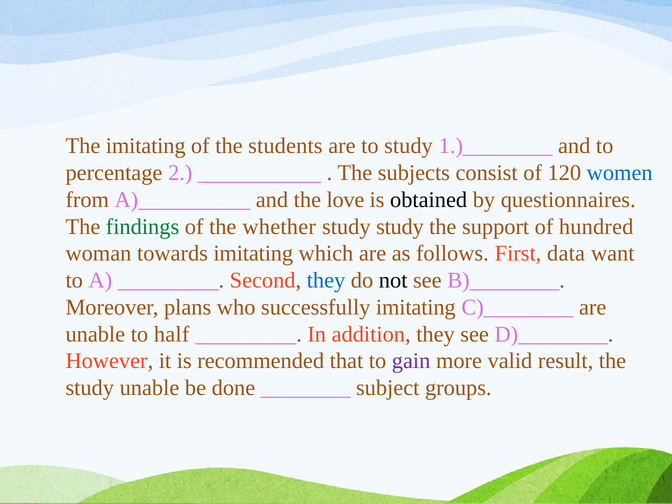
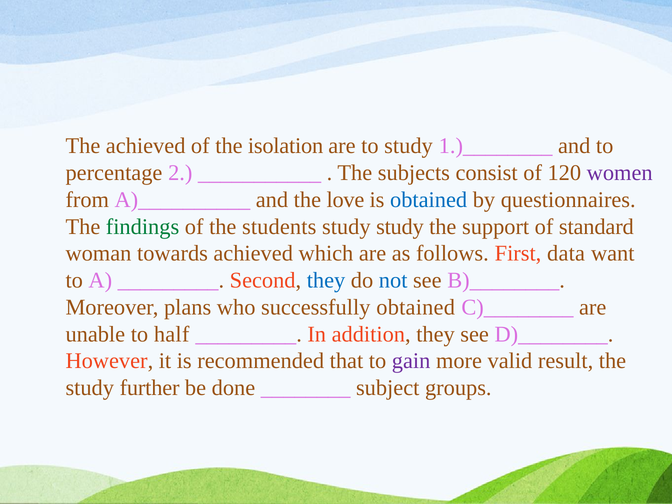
The imitating: imitating -> achieved
students: students -> isolation
women colour: blue -> purple
obtained at (429, 200) colour: black -> blue
whether: whether -> students
hundred: hundred -> standard
towards imitating: imitating -> achieved
not colour: black -> blue
successfully imitating: imitating -> obtained
study unable: unable -> further
